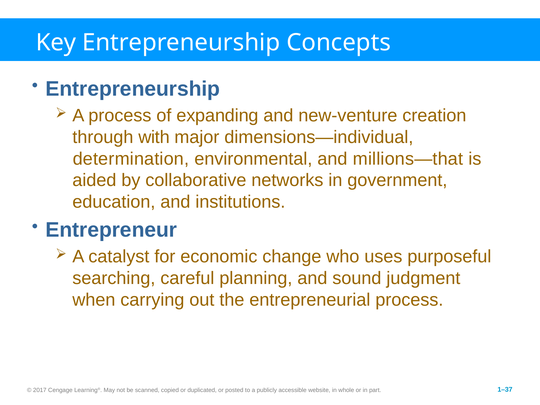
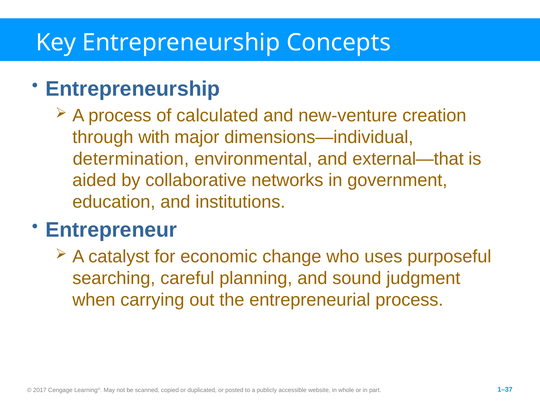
expanding: expanding -> calculated
millions—that: millions—that -> external—that
